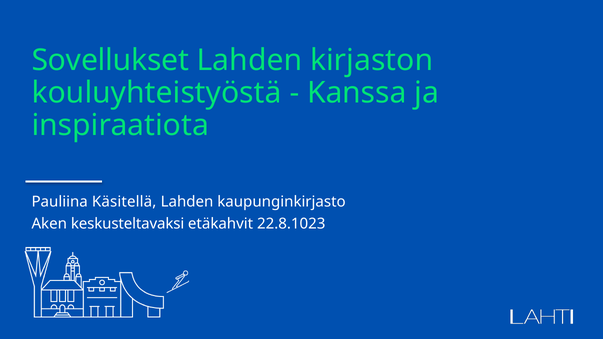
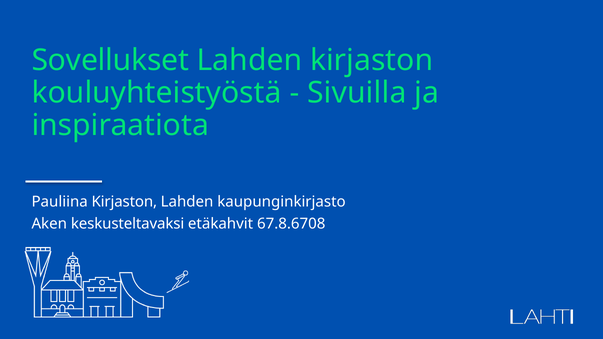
Kanssa: Kanssa -> Sivuilla
Pauliina Käsitellä: Käsitellä -> Kirjaston
22.8.1023: 22.8.1023 -> 67.8.6708
